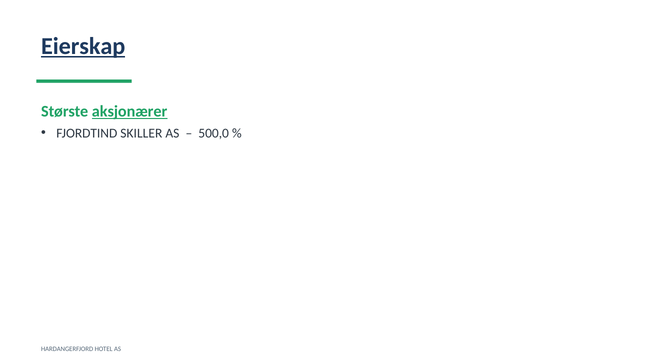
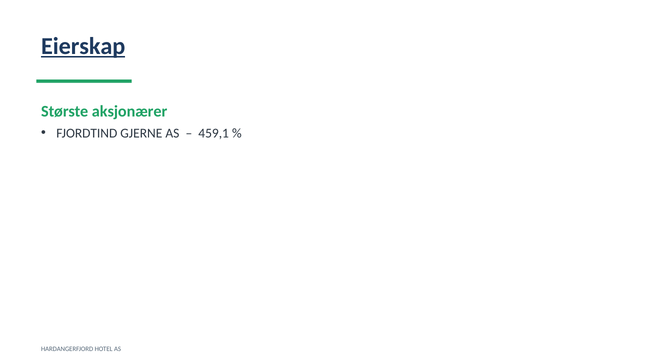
aksjonærer underline: present -> none
SKILLER: SKILLER -> GJERNE
500,0: 500,0 -> 459,1
